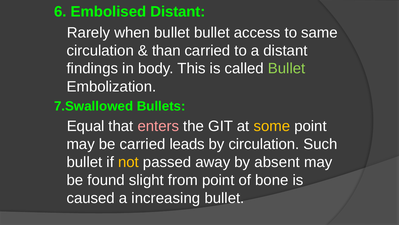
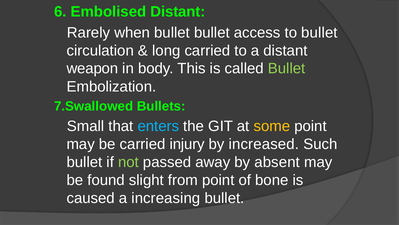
to same: same -> bullet
than: than -> long
findings: findings -> weapon
Equal: Equal -> Small
enters colour: pink -> light blue
leads: leads -> injury
by circulation: circulation -> increased
not colour: yellow -> light green
